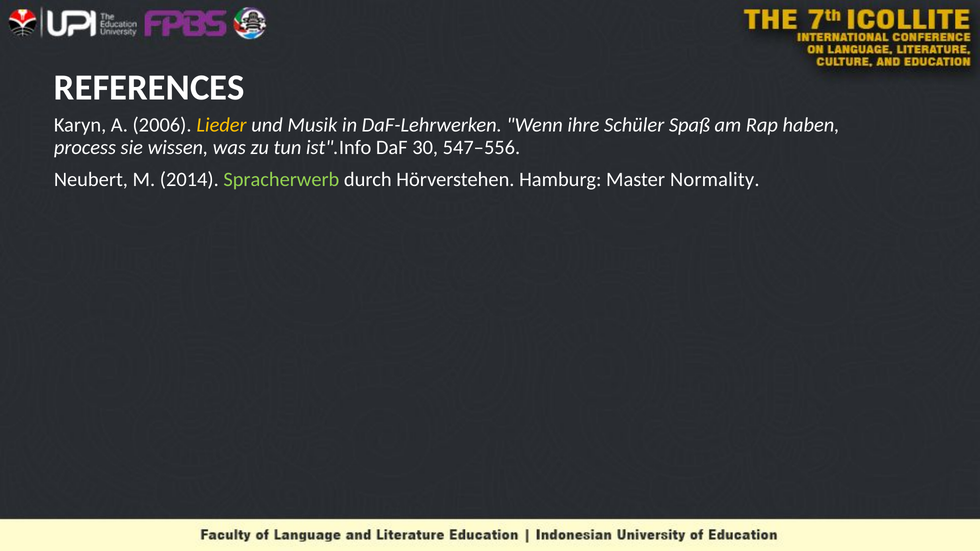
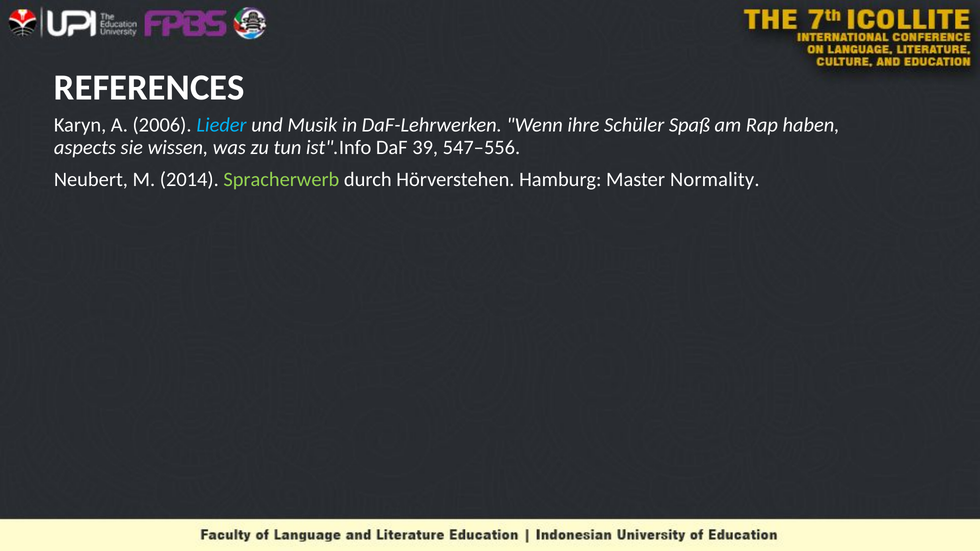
Lieder colour: yellow -> light blue
process: process -> aspects
30: 30 -> 39
